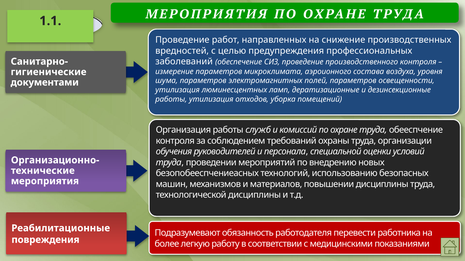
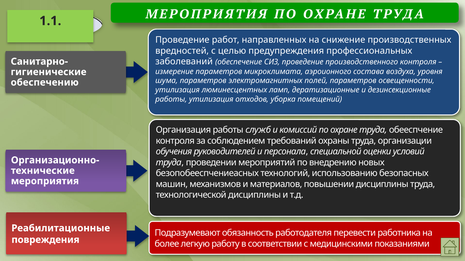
документами: документами -> обеспечению
